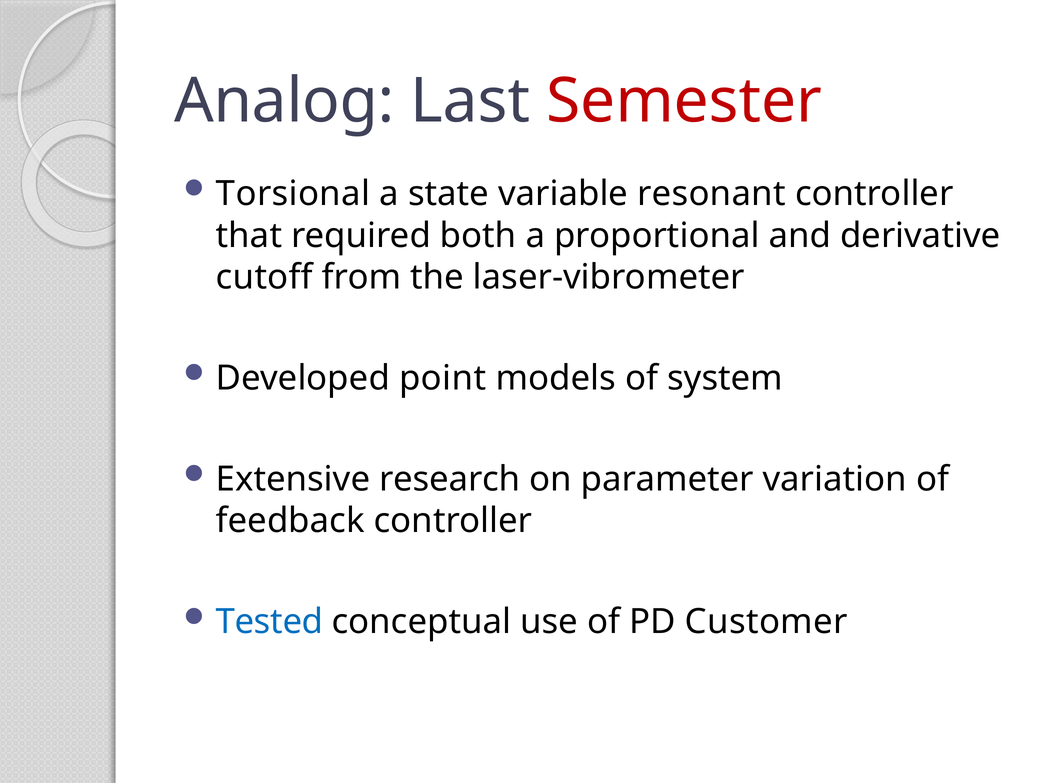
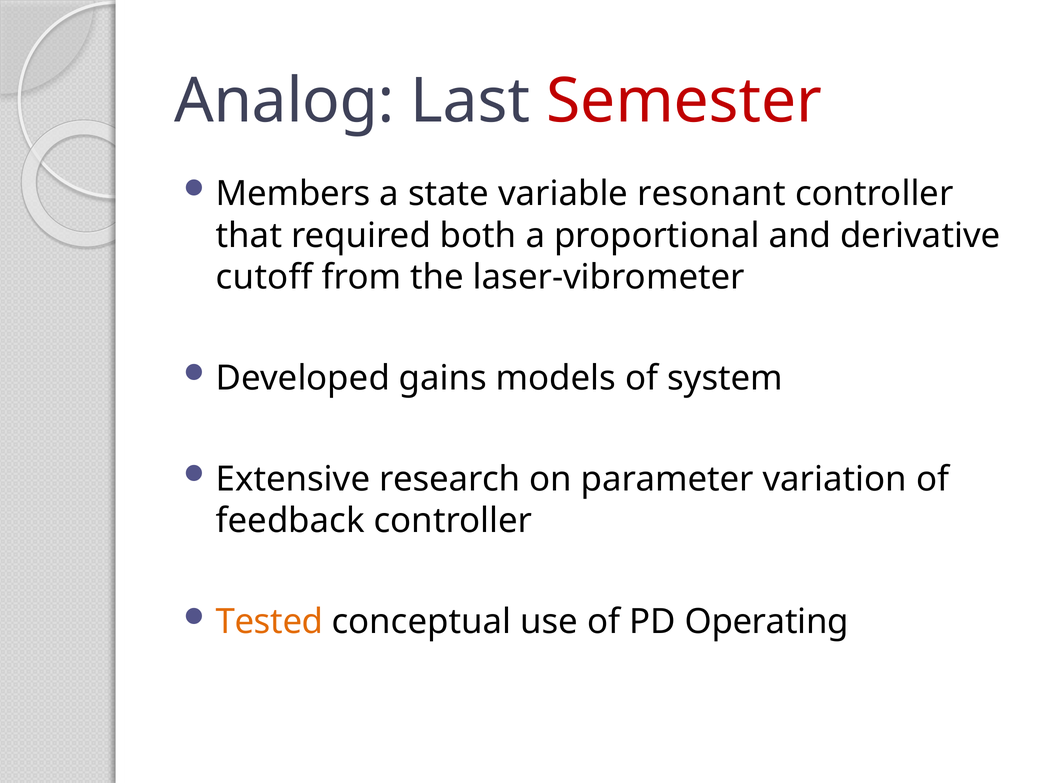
Torsional: Torsional -> Members
point: point -> gains
Tested colour: blue -> orange
Customer: Customer -> Operating
